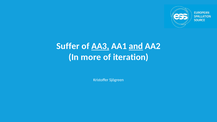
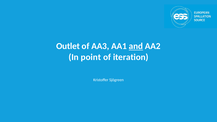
Suffer: Suffer -> Outlet
AA3 underline: present -> none
more: more -> point
